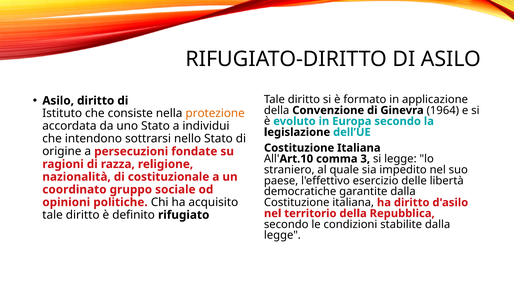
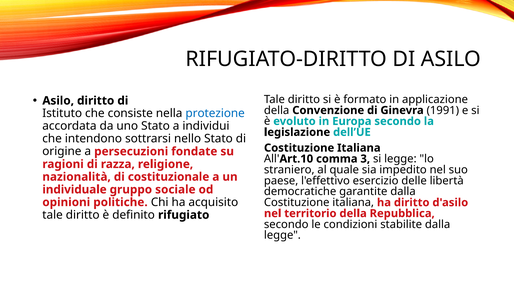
1964: 1964 -> 1991
protezione colour: orange -> blue
coordinato: coordinato -> individuale
